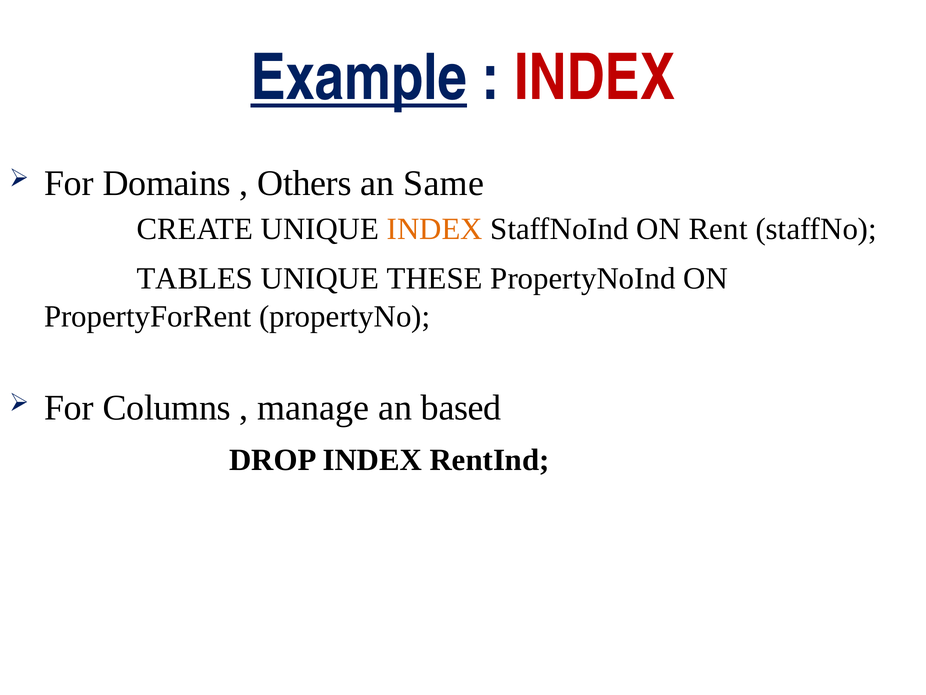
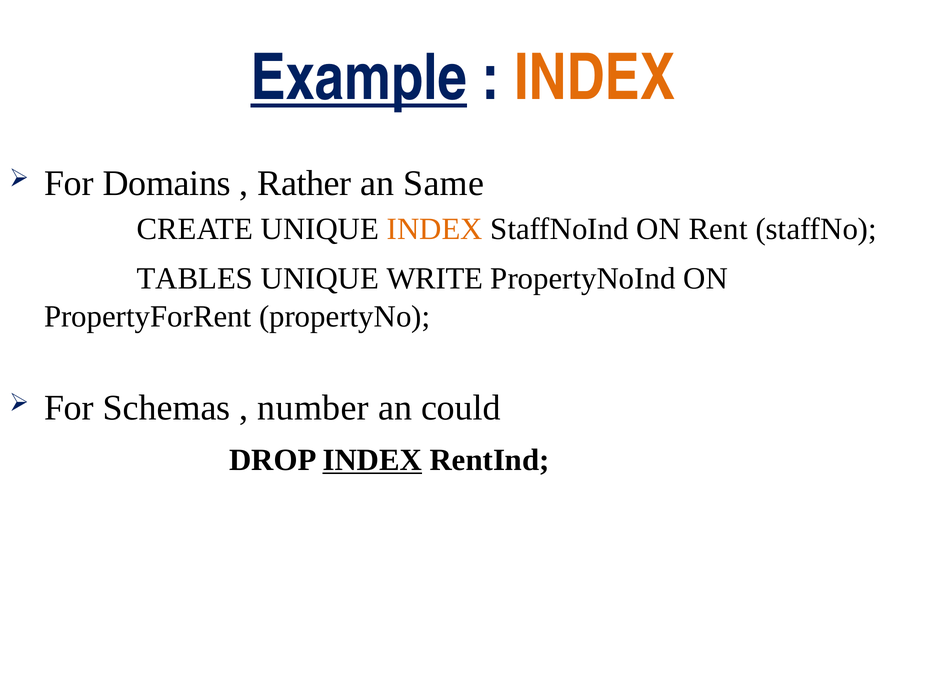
INDEX at (595, 78) colour: red -> orange
Others: Others -> Rather
THESE: THESE -> WRITE
Columns: Columns -> Schemas
manage: manage -> number
based: based -> could
INDEX at (372, 460) underline: none -> present
